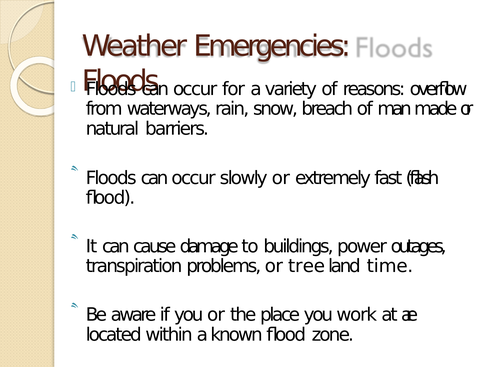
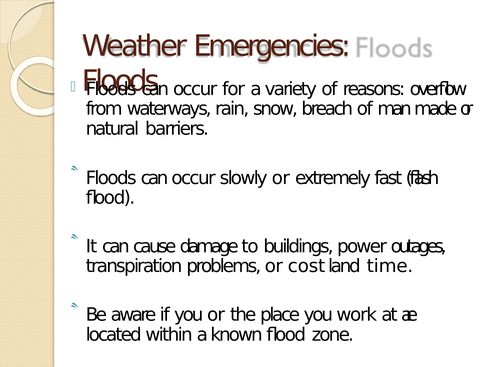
tree: tree -> cost
